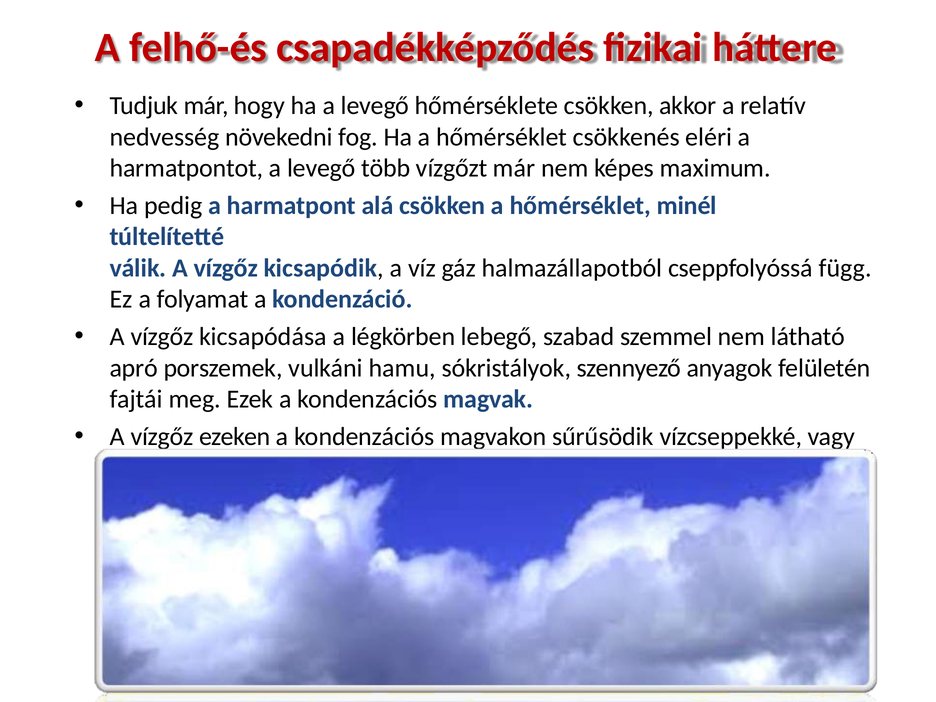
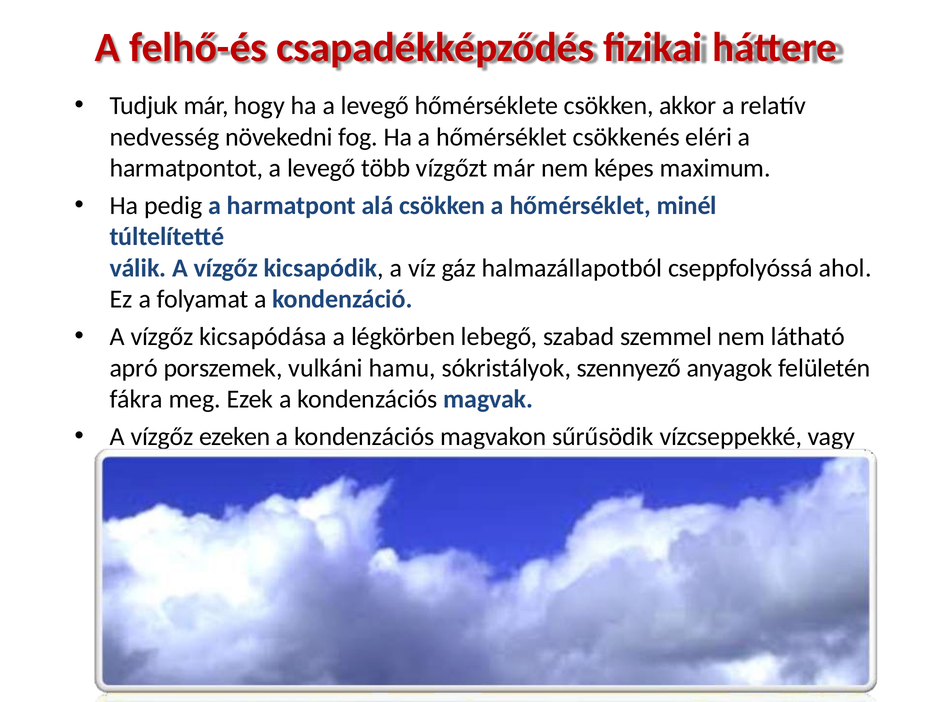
függ: függ -> ahol
fajtái: fajtái -> fákra
